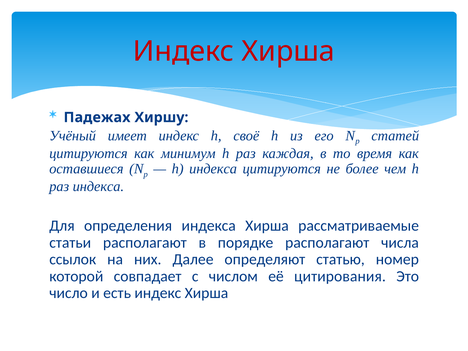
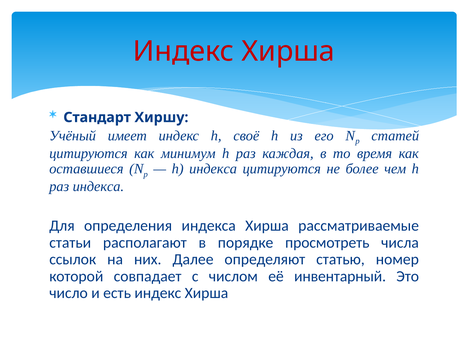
Падежах: Падежах -> Стандарт
порядке располагают: располагают -> просмотреть
цитирования: цитирования -> инвентарный
